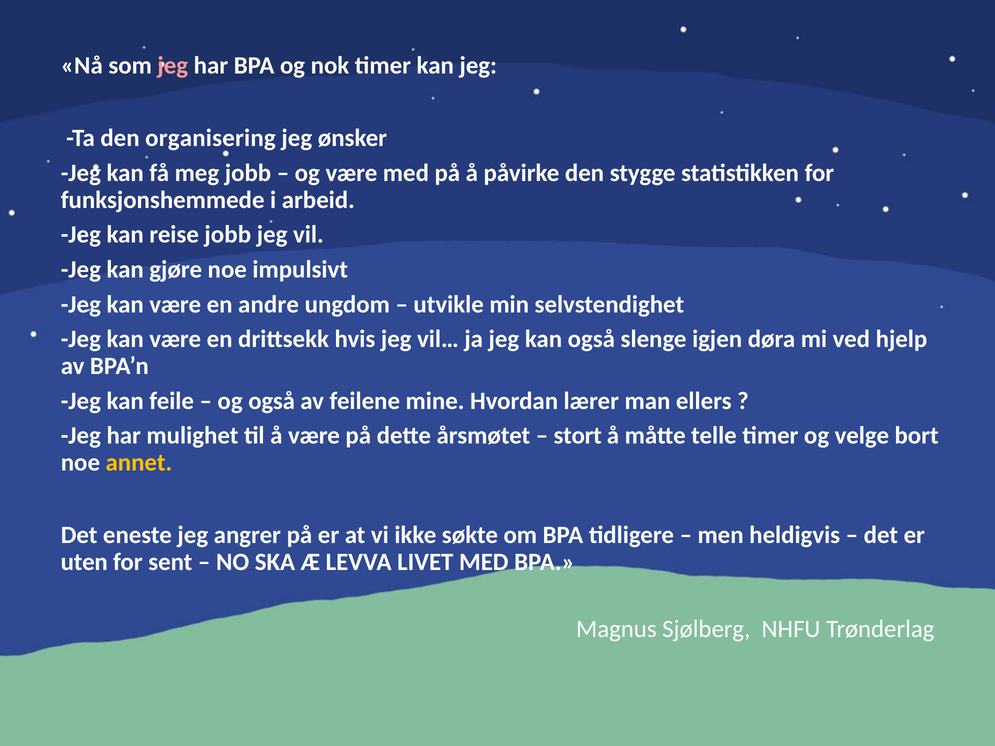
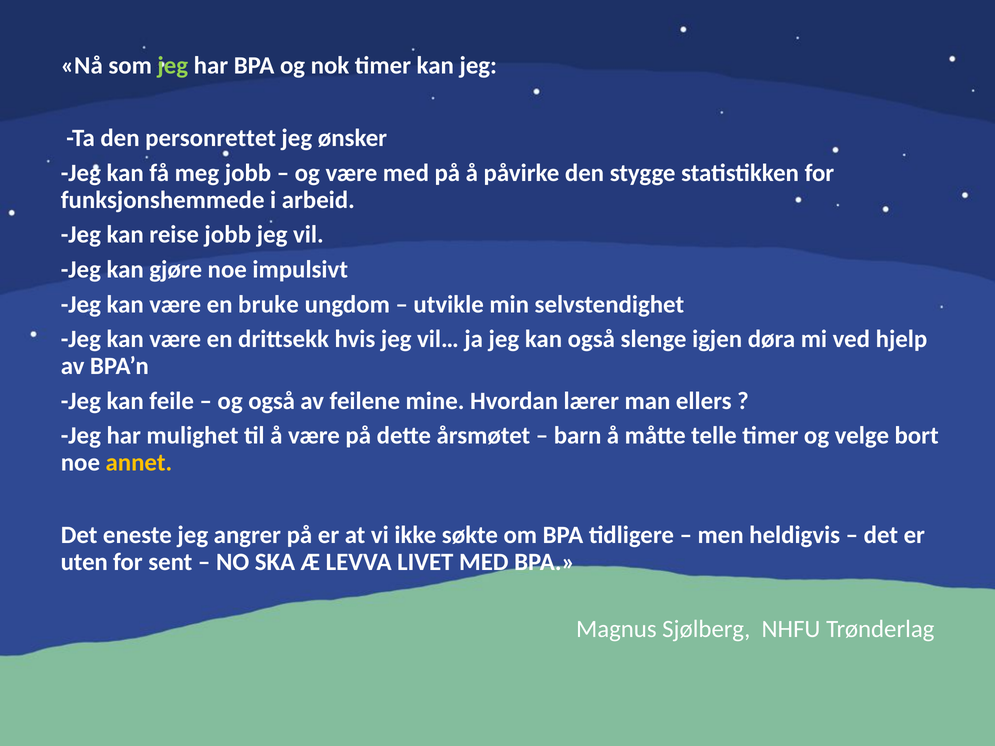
jeg at (173, 66) colour: pink -> light green
organisering: organisering -> personrettet
andre: andre -> bruke
stort: stort -> barn
